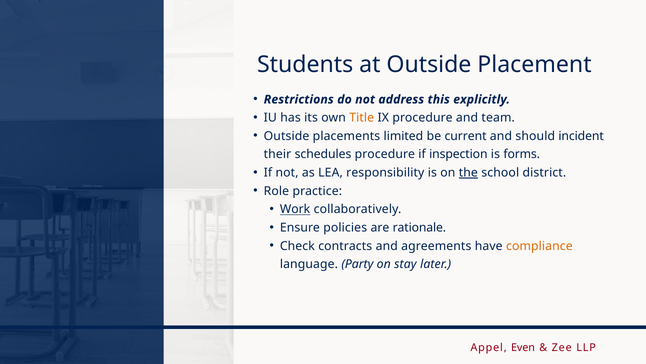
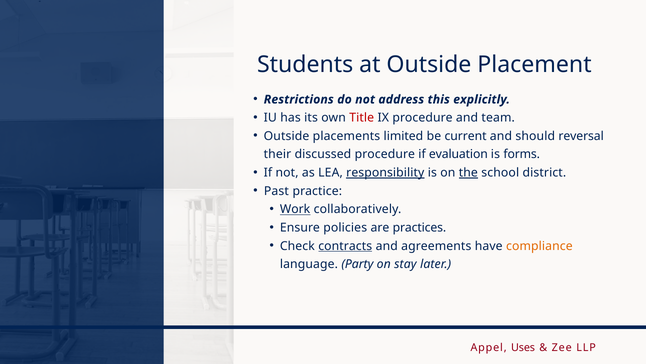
Title colour: orange -> red
incident: incident -> reversal
schedules: schedules -> discussed
inspection: inspection -> evaluation
responsibility underline: none -> present
Role: Role -> Past
rationale: rationale -> practices
contracts underline: none -> present
Even: Even -> Uses
